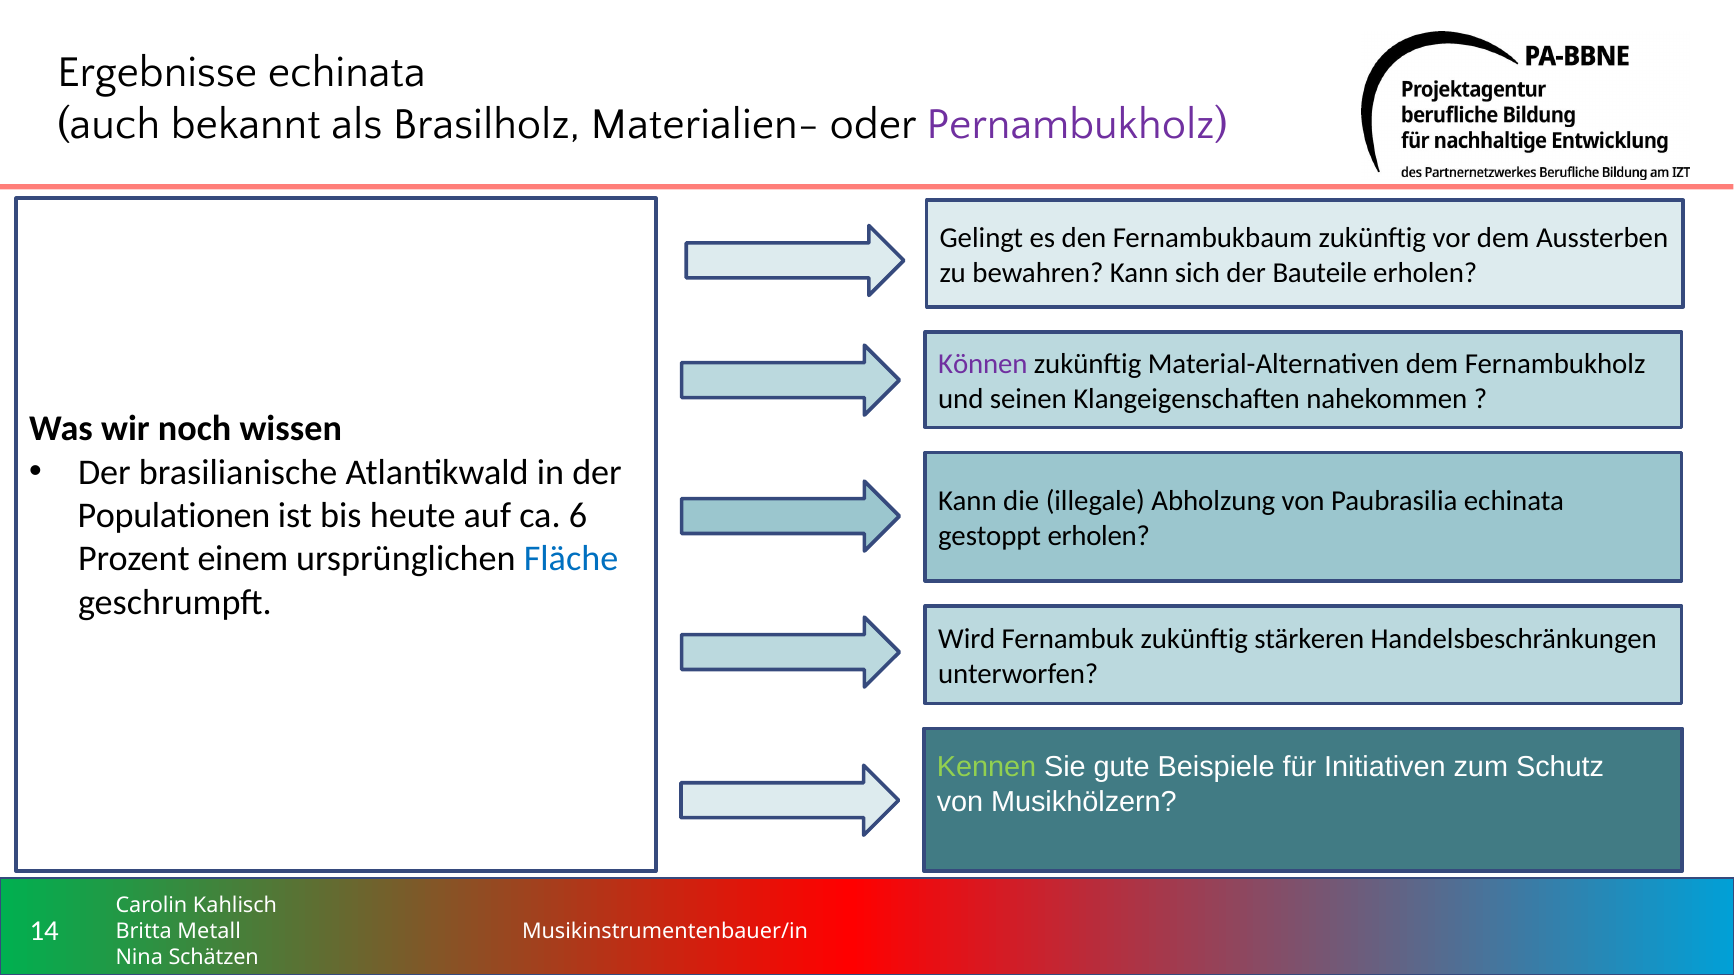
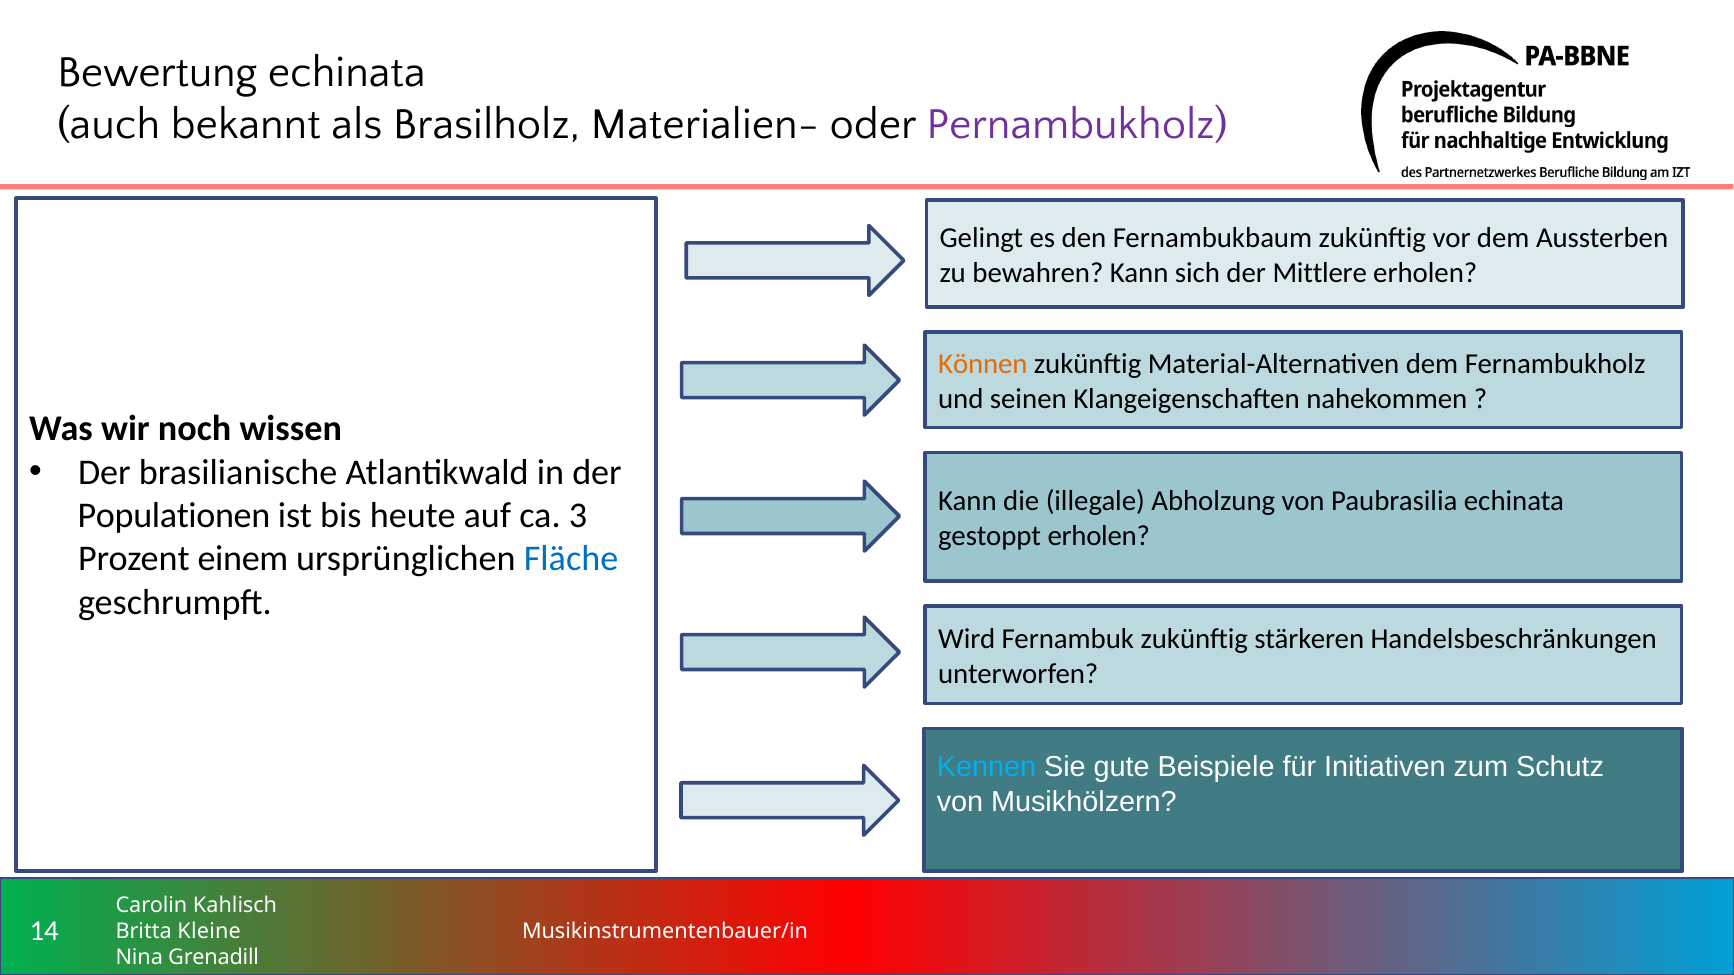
Ergebnisse: Ergebnisse -> Bewertung
Bauteile: Bauteile -> Mittlere
Können colour: purple -> orange
6: 6 -> 3
Kennen colour: light green -> light blue
Metall: Metall -> Kleine
Schätzen: Schätzen -> Grenadill
